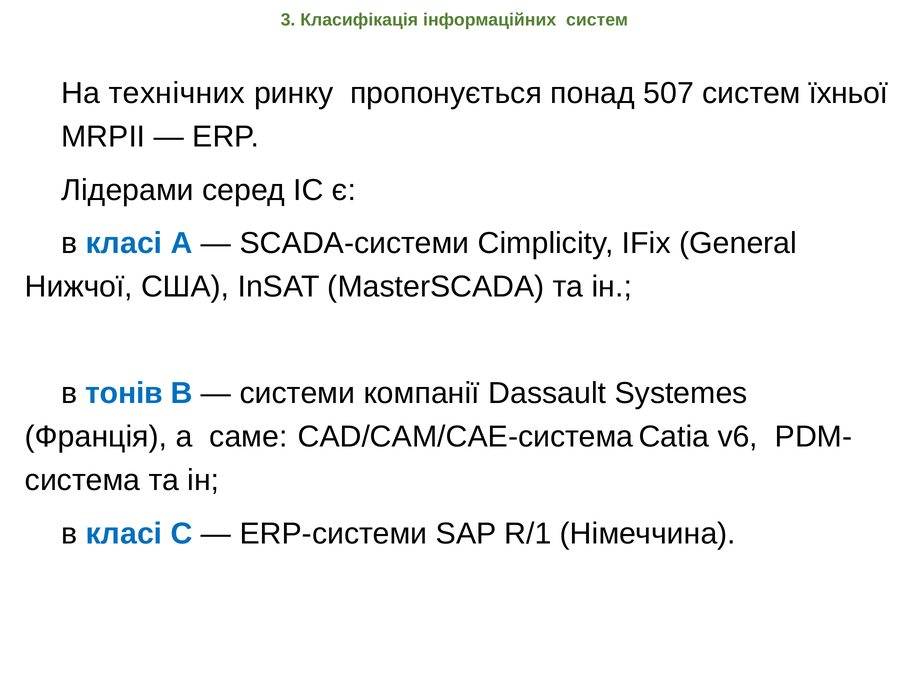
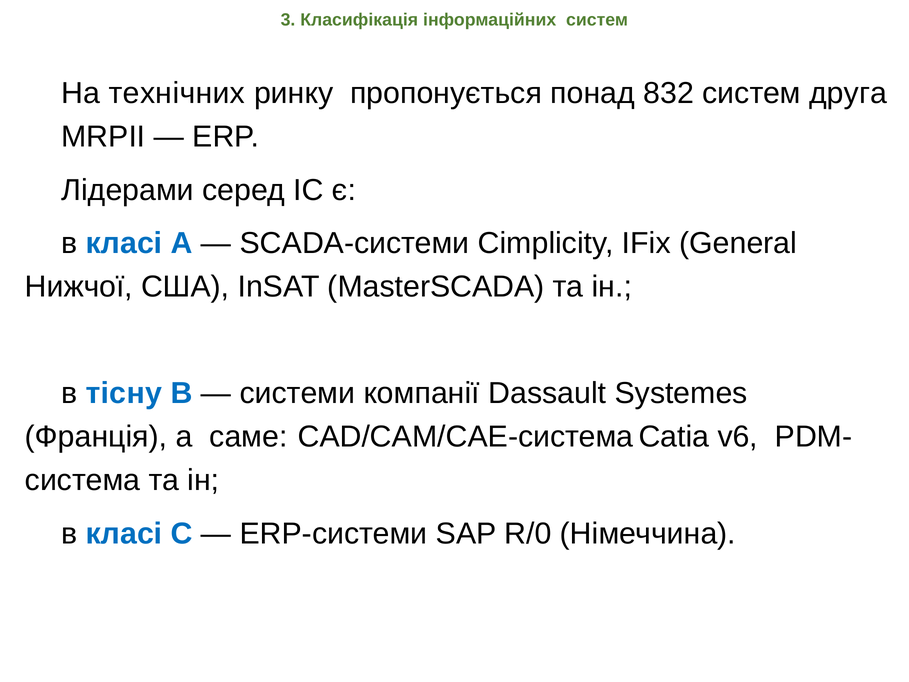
507: 507 -> 832
їхньої: їхньої -> друга
тонів: тонів -> тісну
R/1: R/1 -> R/0
